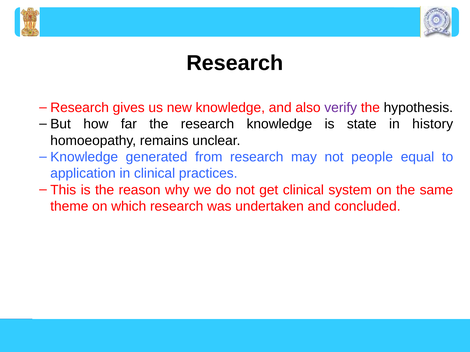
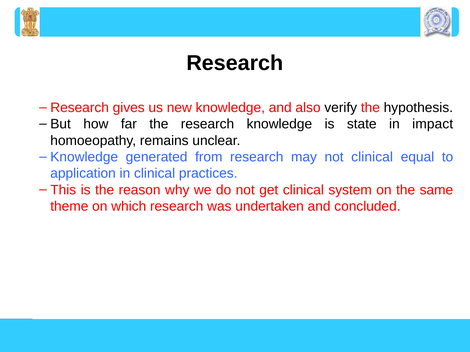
verify colour: purple -> black
history: history -> impact
not people: people -> clinical
